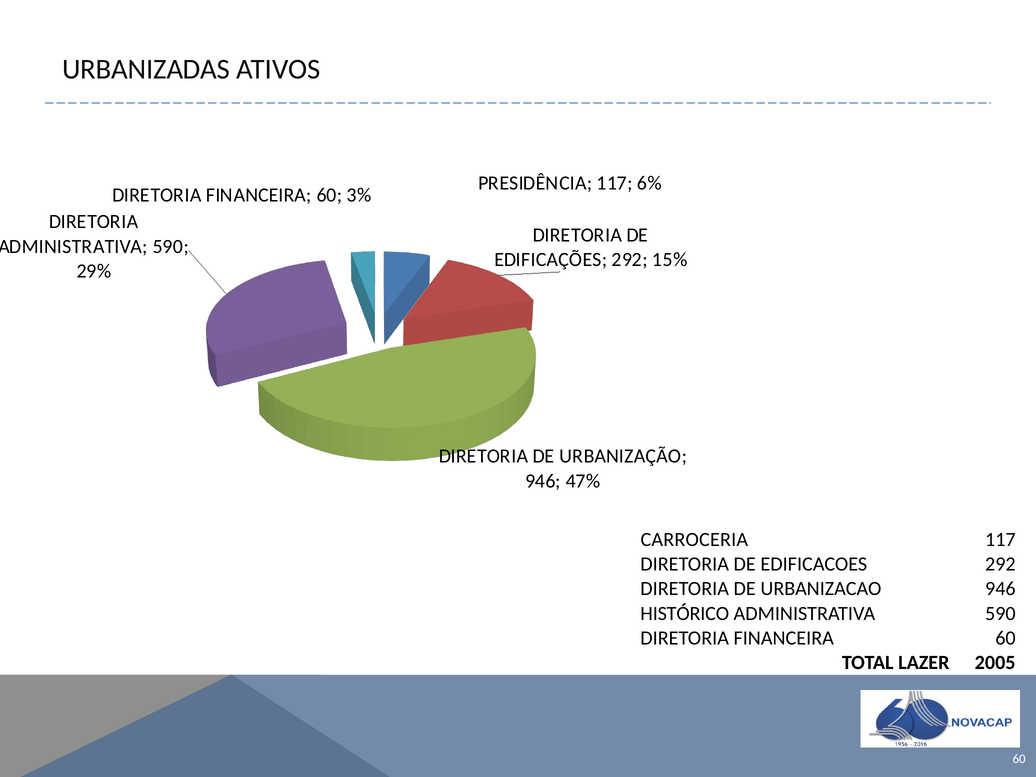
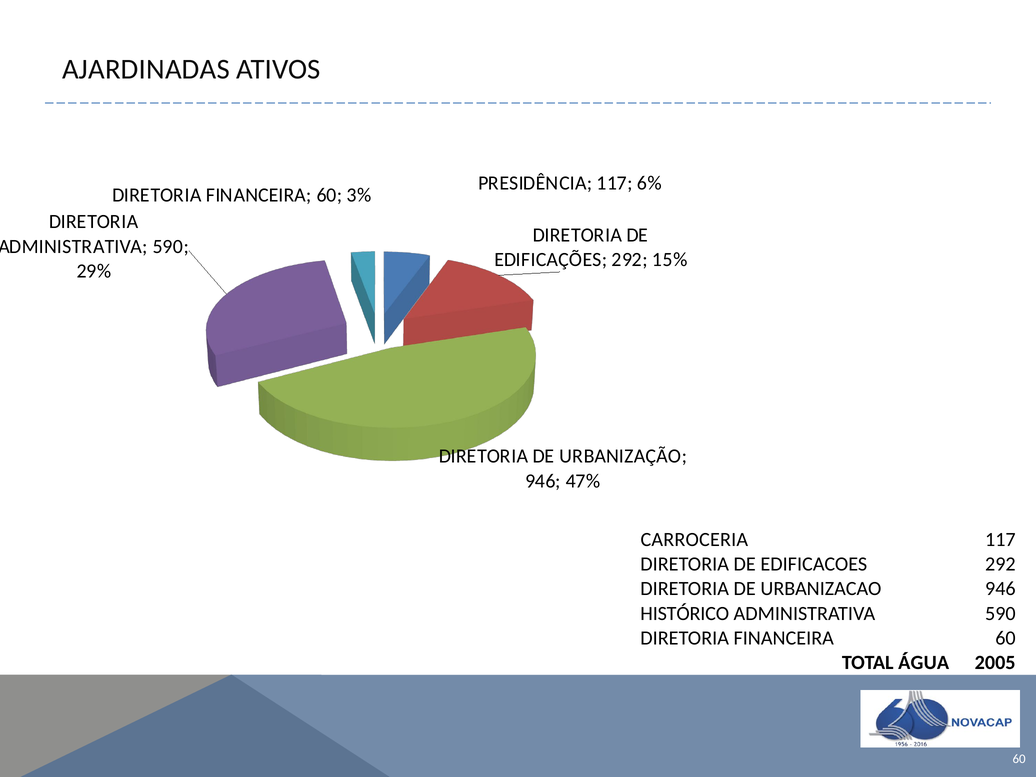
URBANIZADAS: URBANIZADAS -> AJARDINADAS
LAZER: LAZER -> ÁGUA
